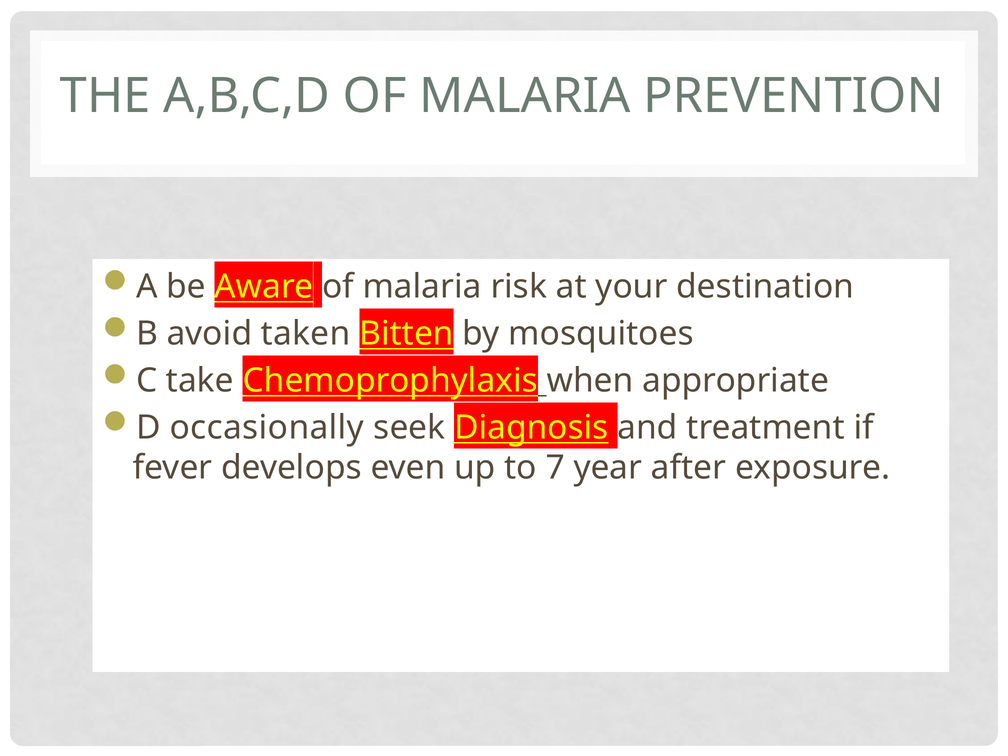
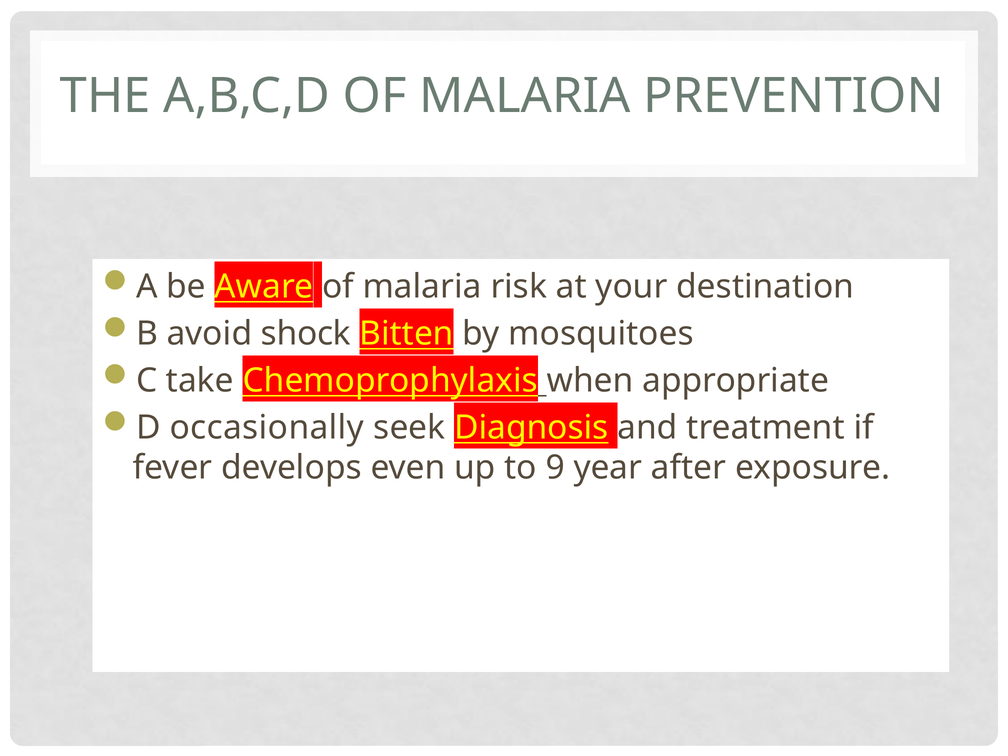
taken: taken -> shock
7: 7 -> 9
